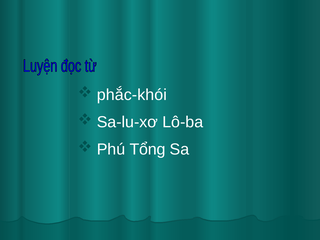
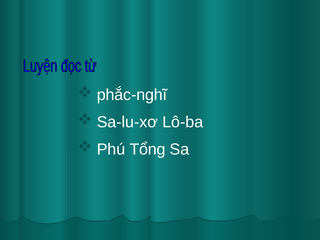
phắc-khói: phắc-khói -> phắc-nghĩ
